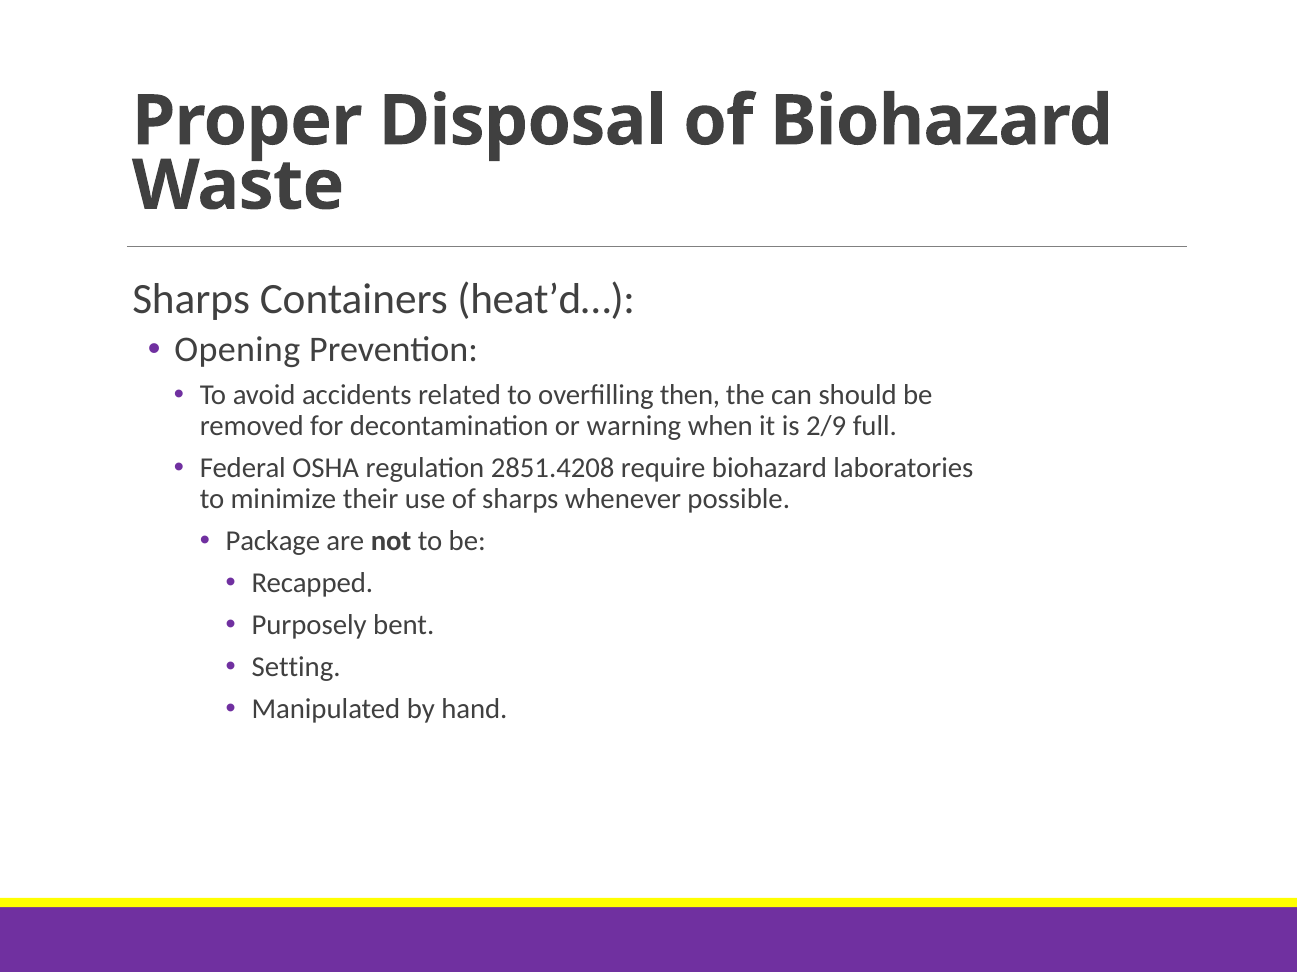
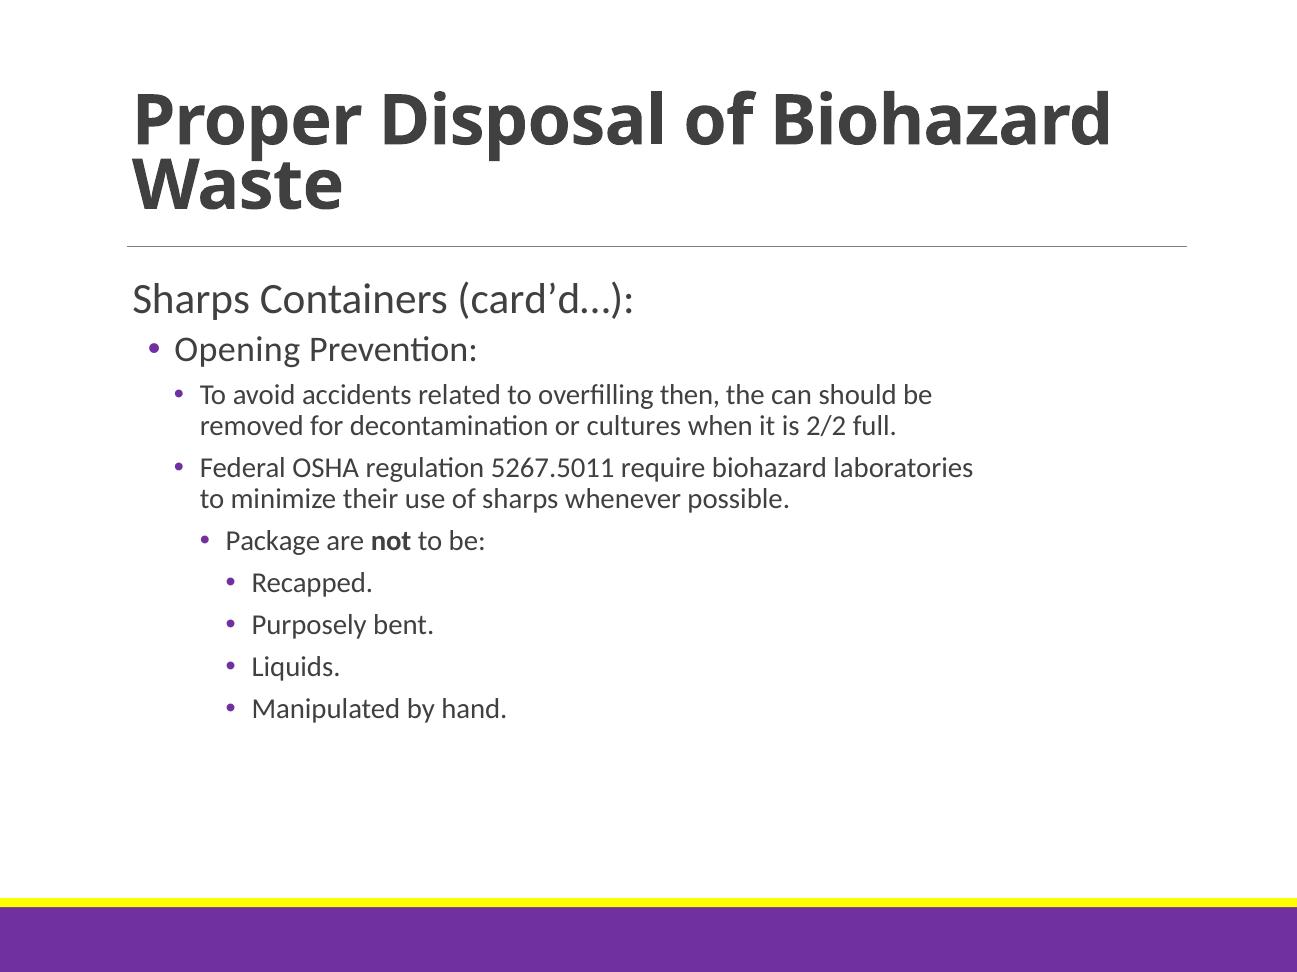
heat’d…: heat’d… -> card’d…
warning: warning -> cultures
2/9: 2/9 -> 2/2
2851.4208: 2851.4208 -> 5267.5011
Setting: Setting -> Liquids
